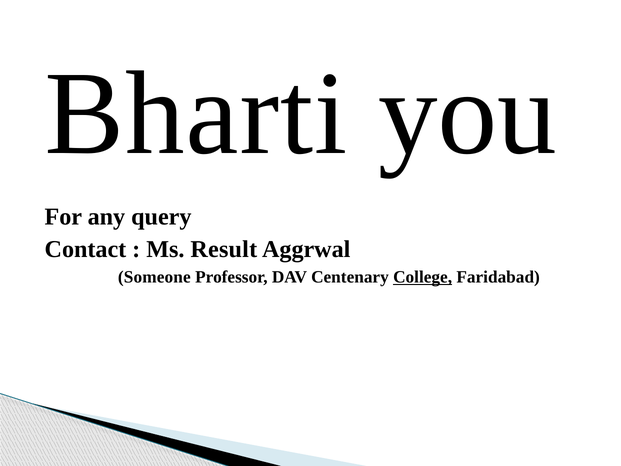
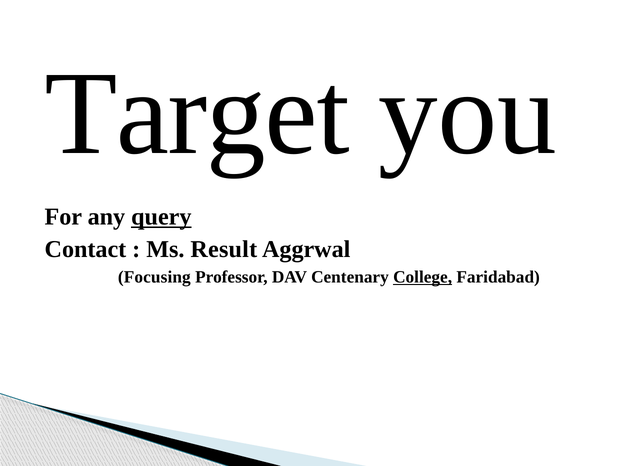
Bharti: Bharti -> Target
query underline: none -> present
Someone: Someone -> Focusing
